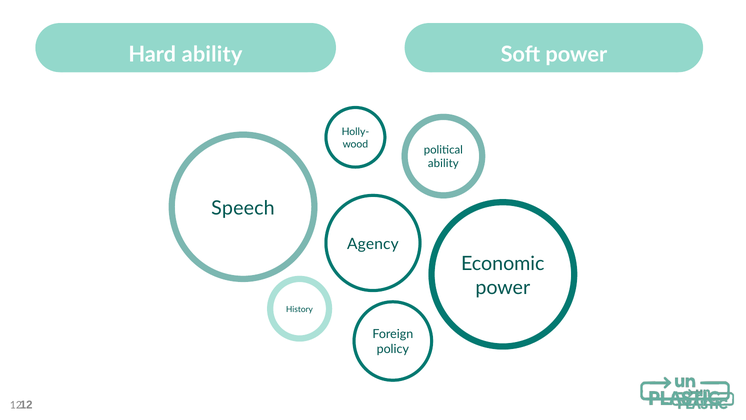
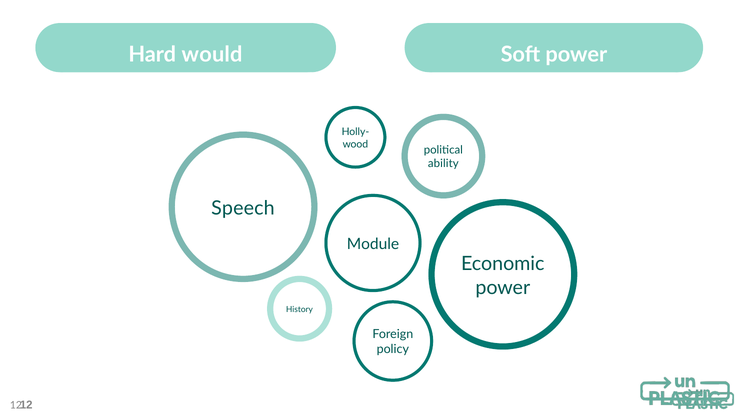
Hard ability: ability -> would
Agency: Agency -> Module
